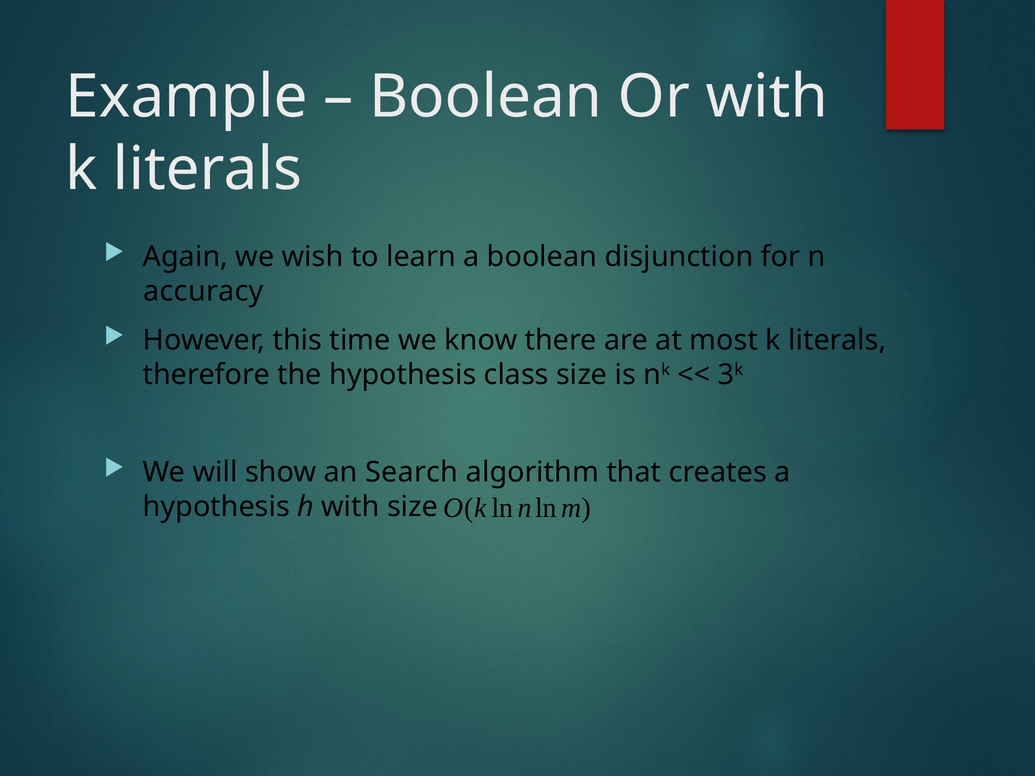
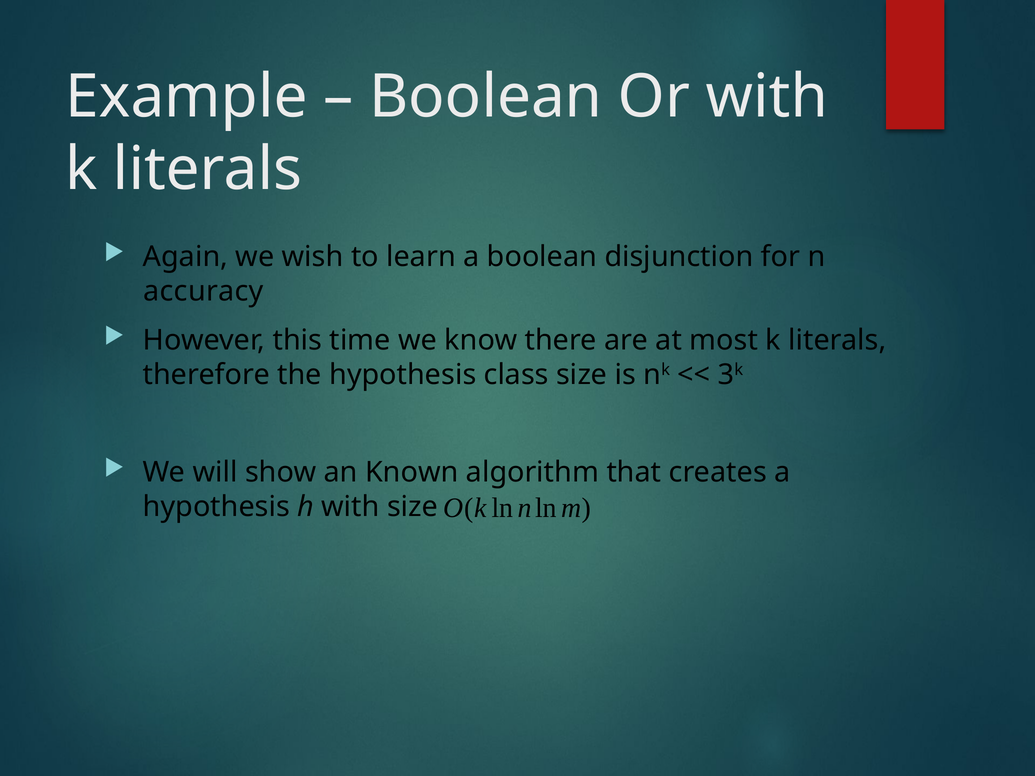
Search: Search -> Known
